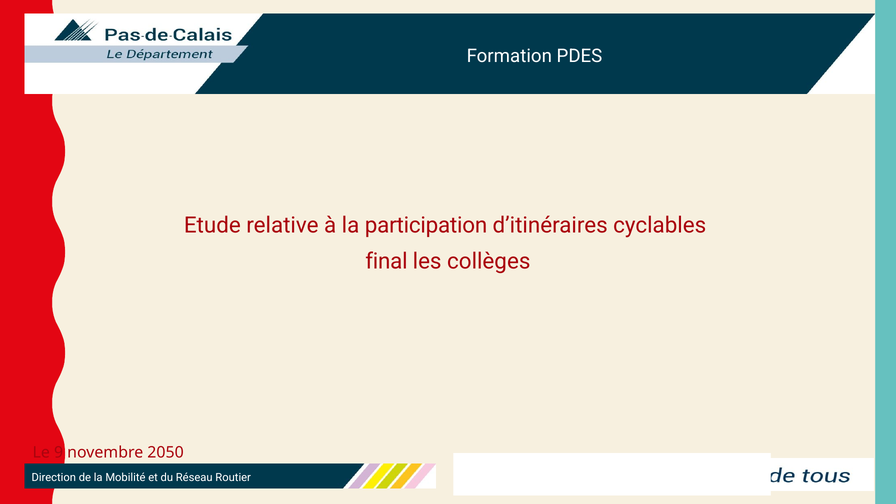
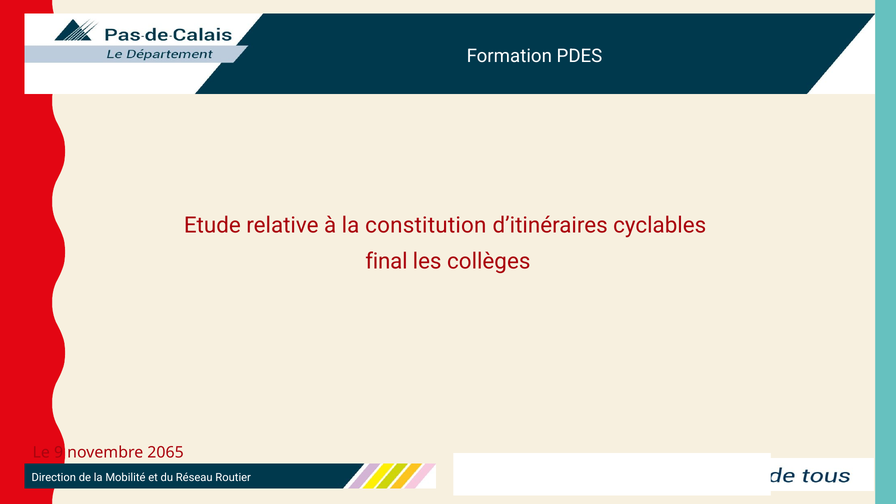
participation: participation -> constitution
2050: 2050 -> 2065
